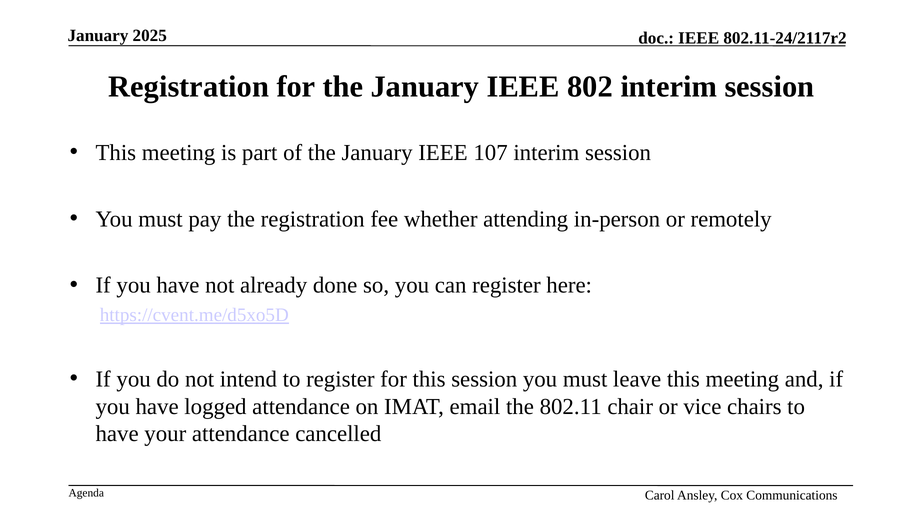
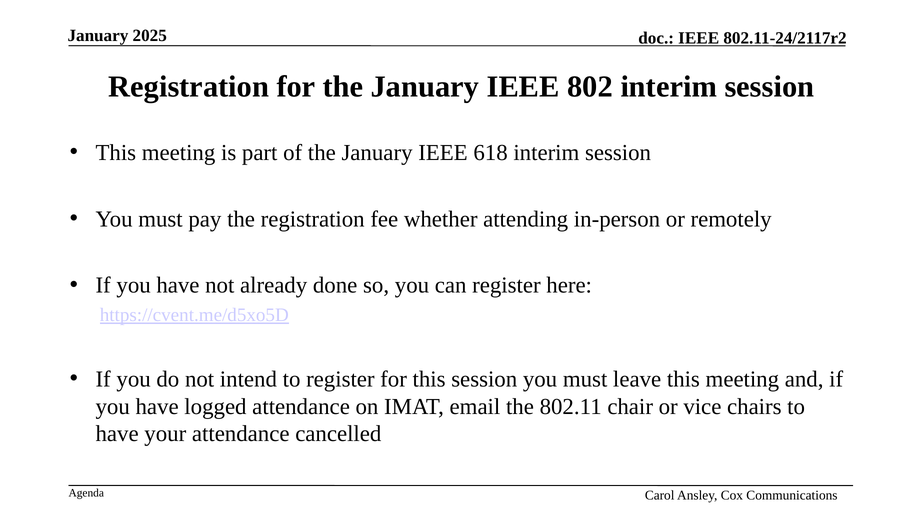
107: 107 -> 618
